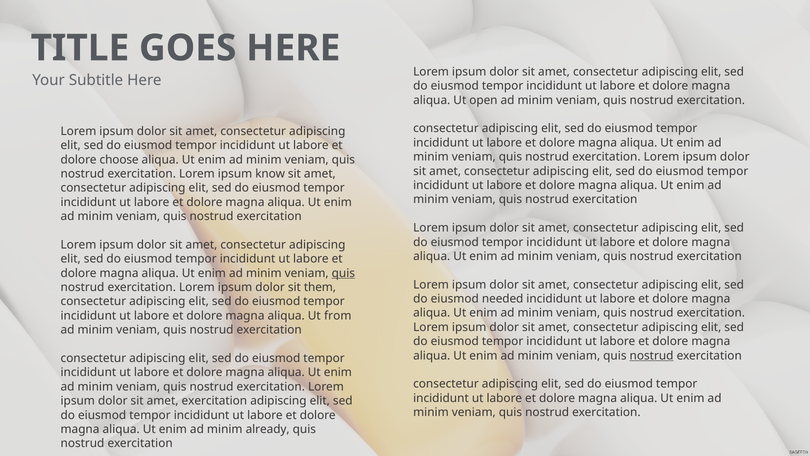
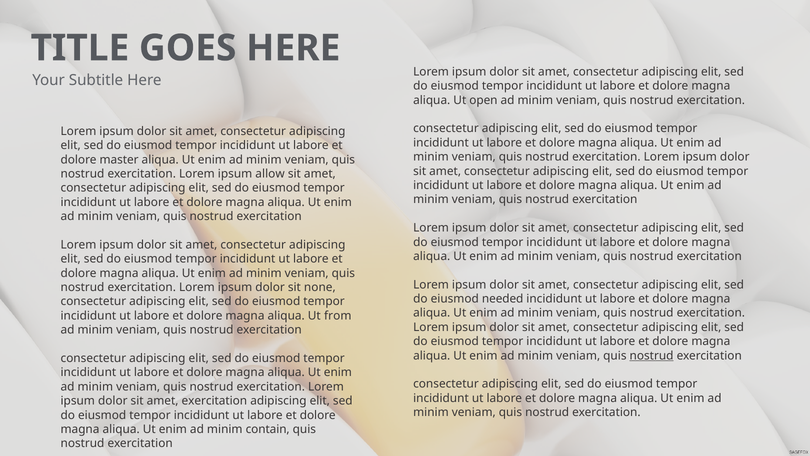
choose: choose -> master
know: know -> allow
quis at (343, 273) underline: present -> none
them: them -> none
already: already -> contain
